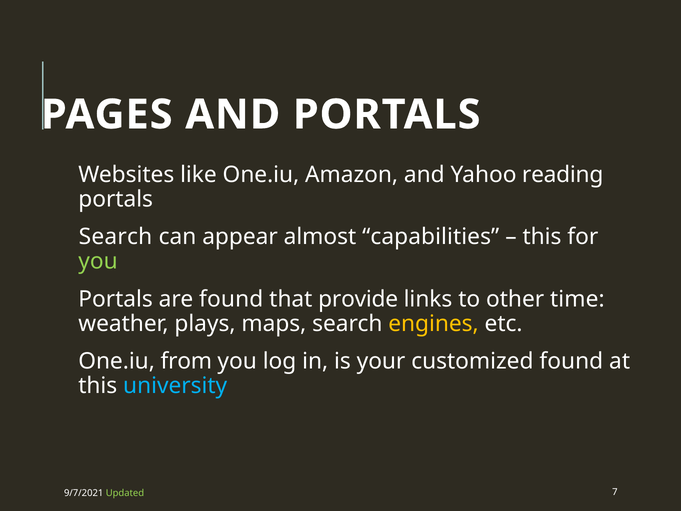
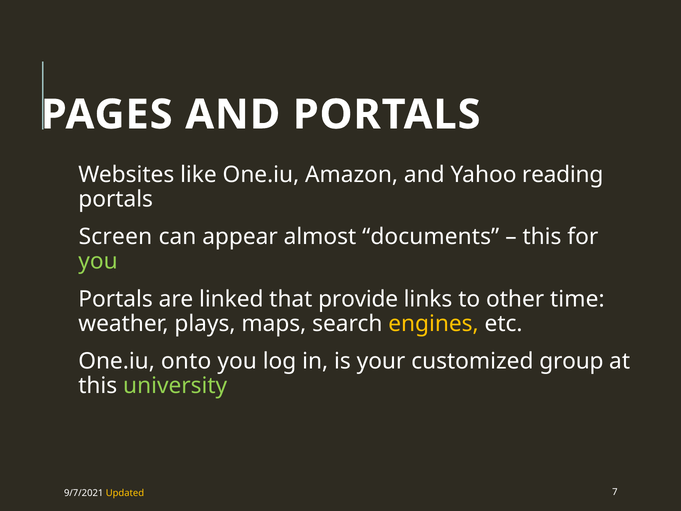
Search at (115, 237): Search -> Screen
capabilities: capabilities -> documents
are found: found -> linked
from: from -> onto
customized found: found -> group
university colour: light blue -> light green
Updated colour: light green -> yellow
